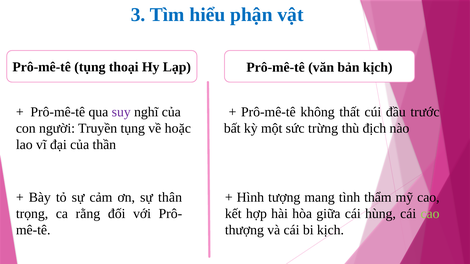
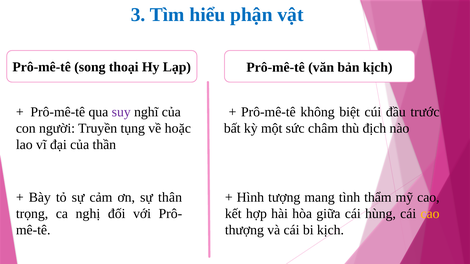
Prô-mê-tê tụng: tụng -> song
thất: thất -> biệt
trừng: trừng -> châm
rằng: rằng -> nghị
cao at (430, 214) colour: light green -> yellow
